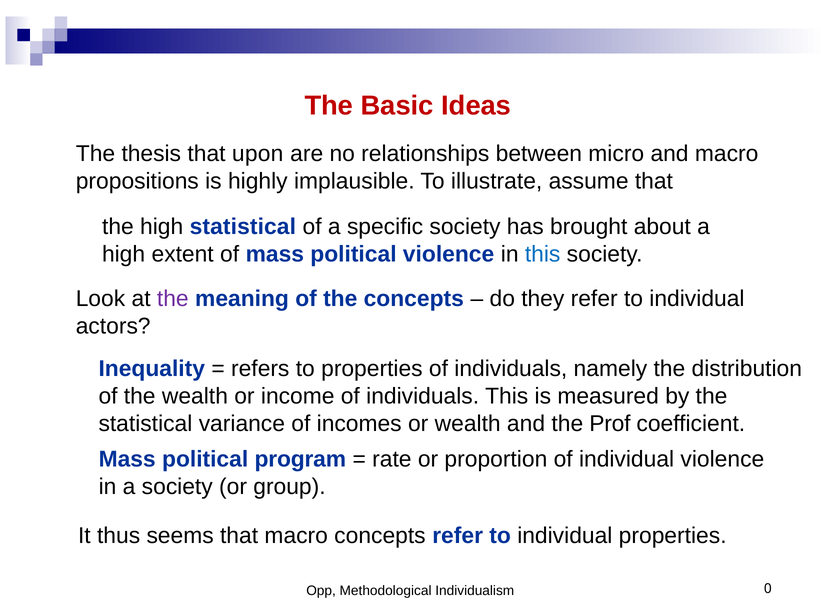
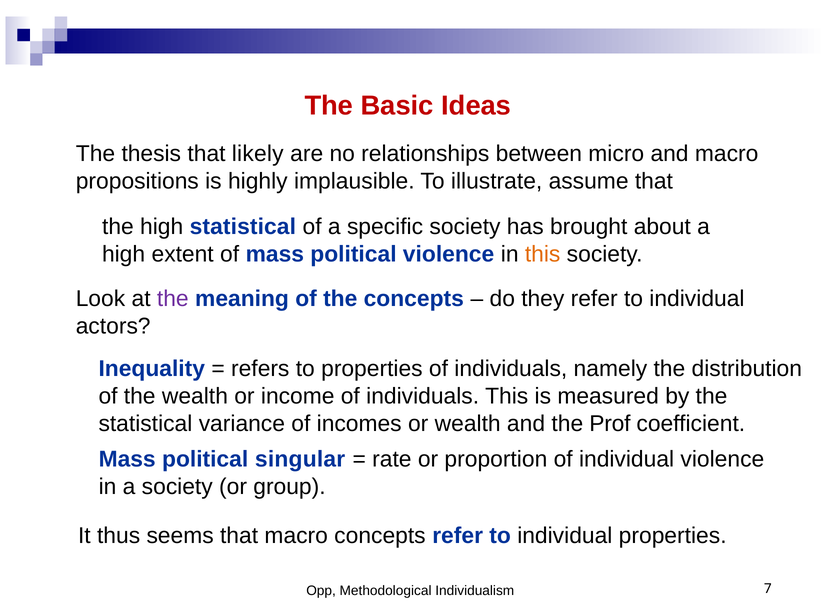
upon: upon -> likely
this at (543, 254) colour: blue -> orange
program: program -> singular
0: 0 -> 7
